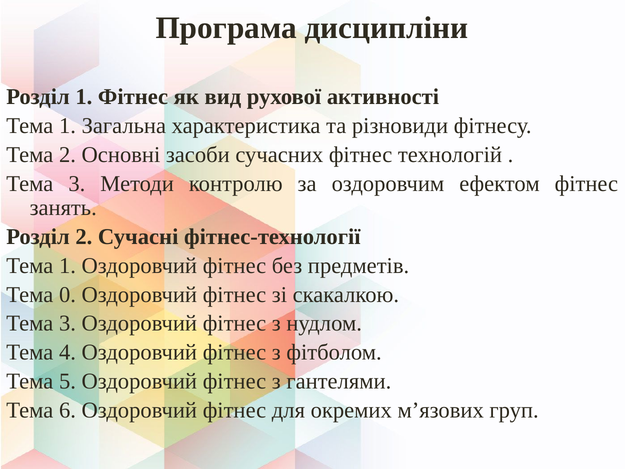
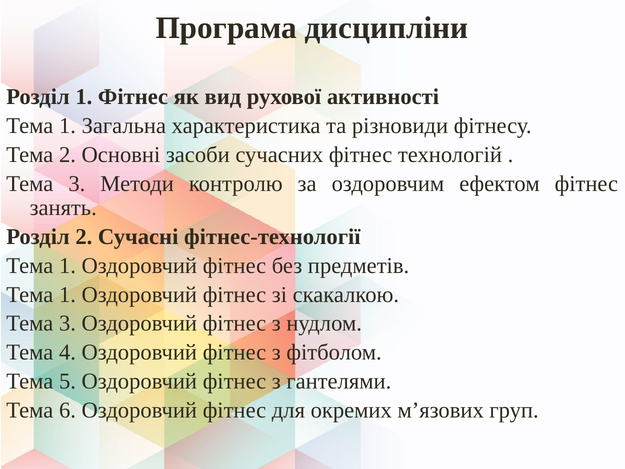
0 at (67, 294): 0 -> 1
